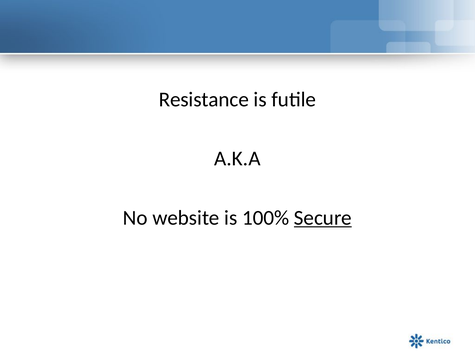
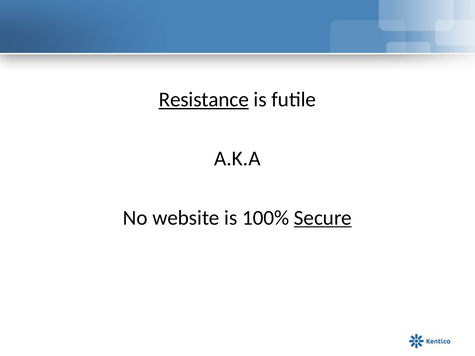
Resistance underline: none -> present
